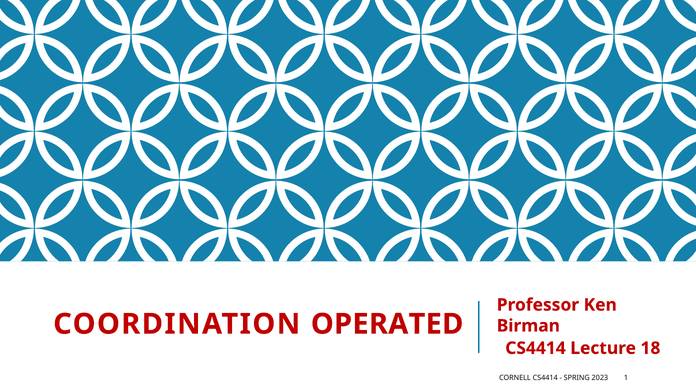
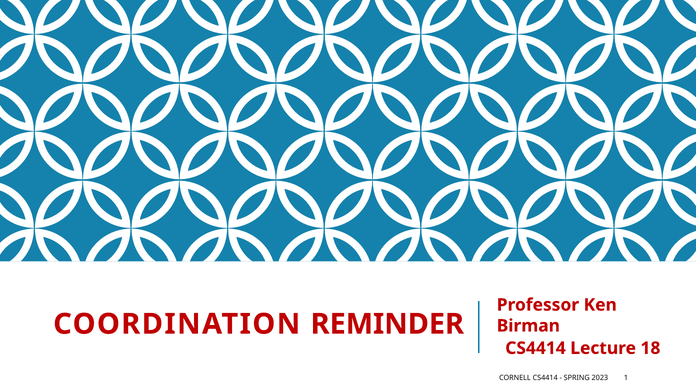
OPERATED: OPERATED -> REMINDER
